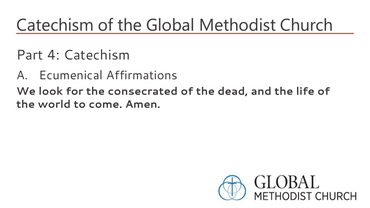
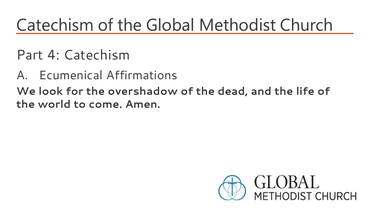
consecrated: consecrated -> overshadow
